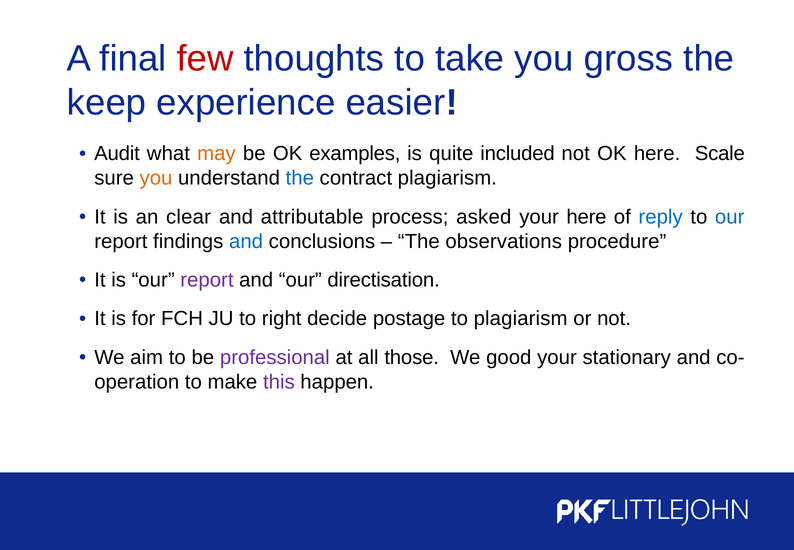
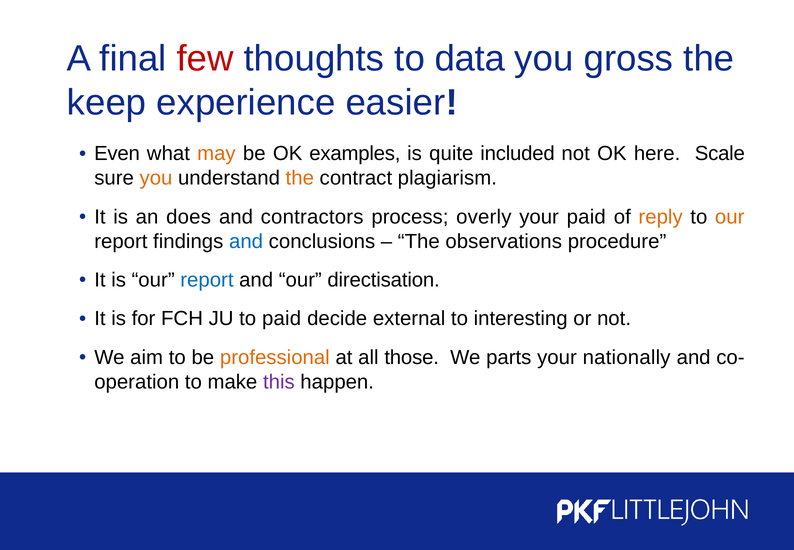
take: take -> data
Audit: Audit -> Even
the at (300, 178) colour: blue -> orange
clear: clear -> does
attributable: attributable -> contractors
asked: asked -> overly
your here: here -> paid
reply colour: blue -> orange
our at (730, 217) colour: blue -> orange
report at (207, 280) colour: purple -> blue
to right: right -> paid
postage: postage -> external
to plagiarism: plagiarism -> interesting
professional colour: purple -> orange
good: good -> parts
stationary: stationary -> nationally
